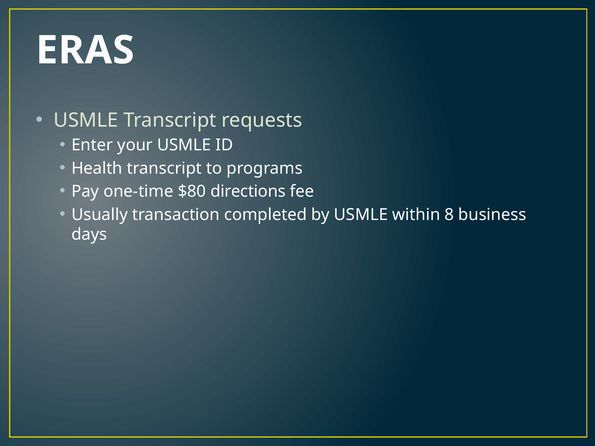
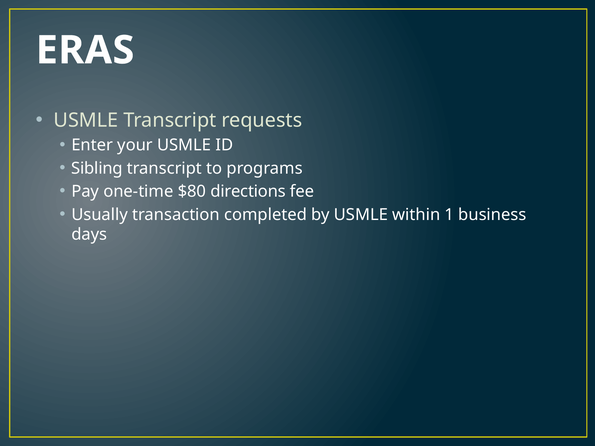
Health: Health -> Sibling
8: 8 -> 1
